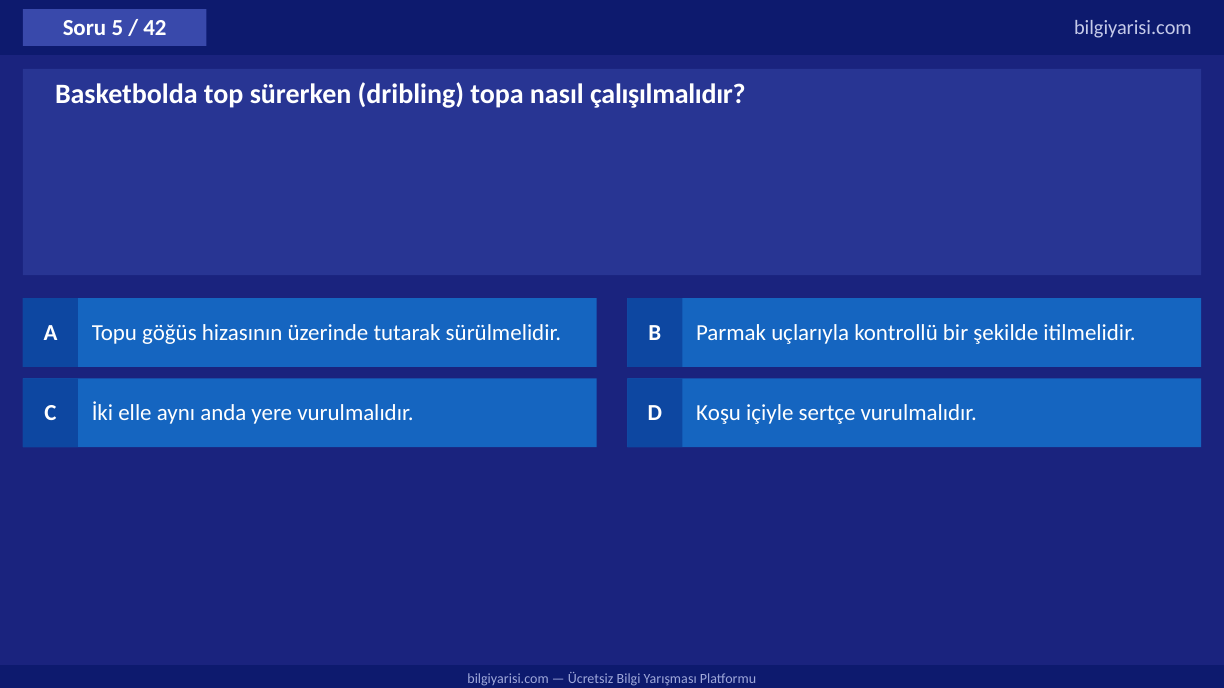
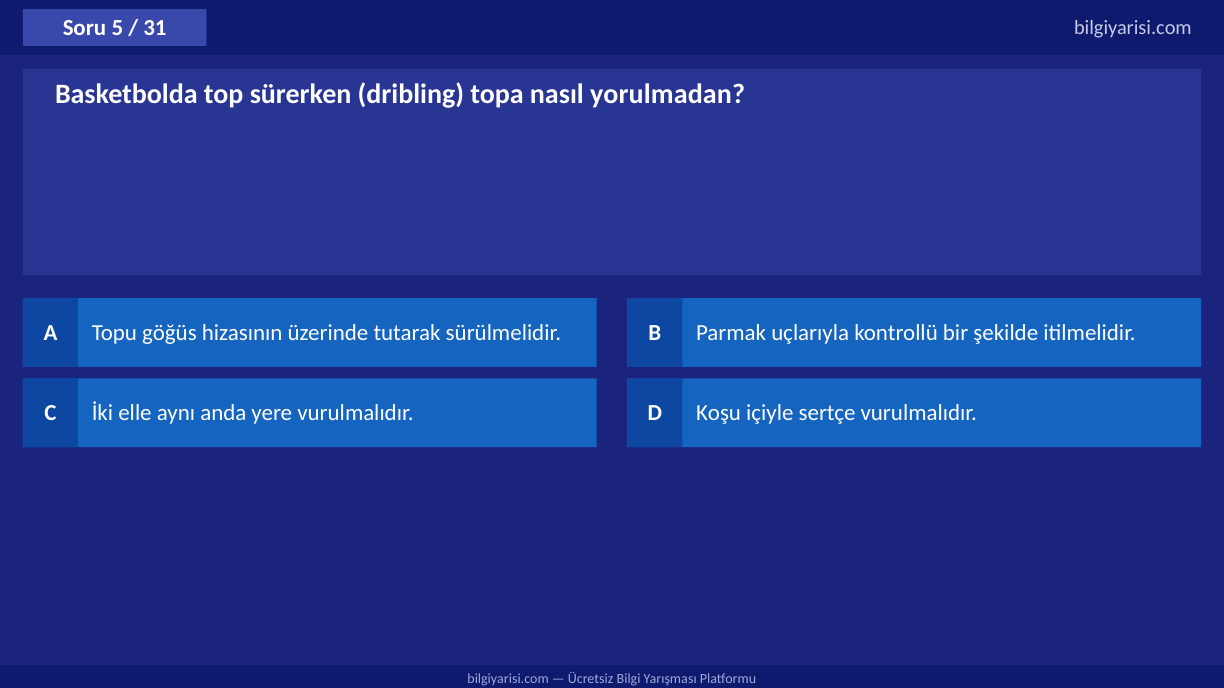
42: 42 -> 31
çalışılmalıdır: çalışılmalıdır -> yorulmadan
